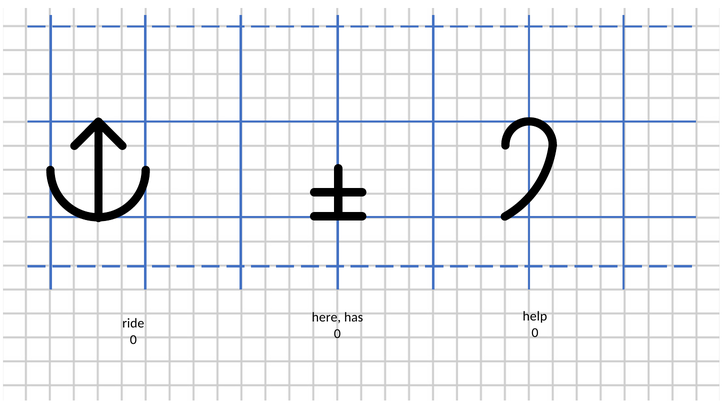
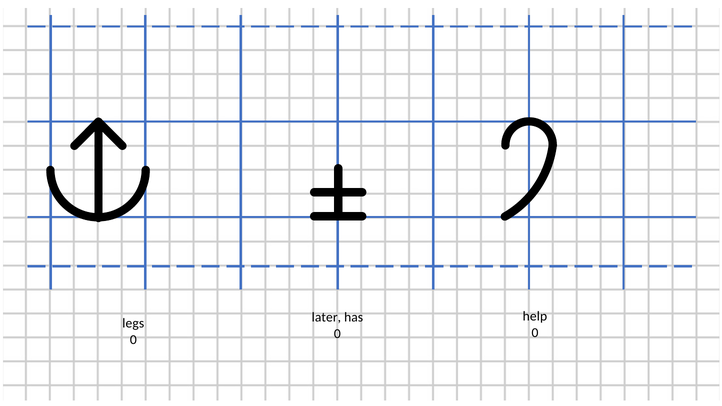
here: here -> later
ride: ride -> legs
